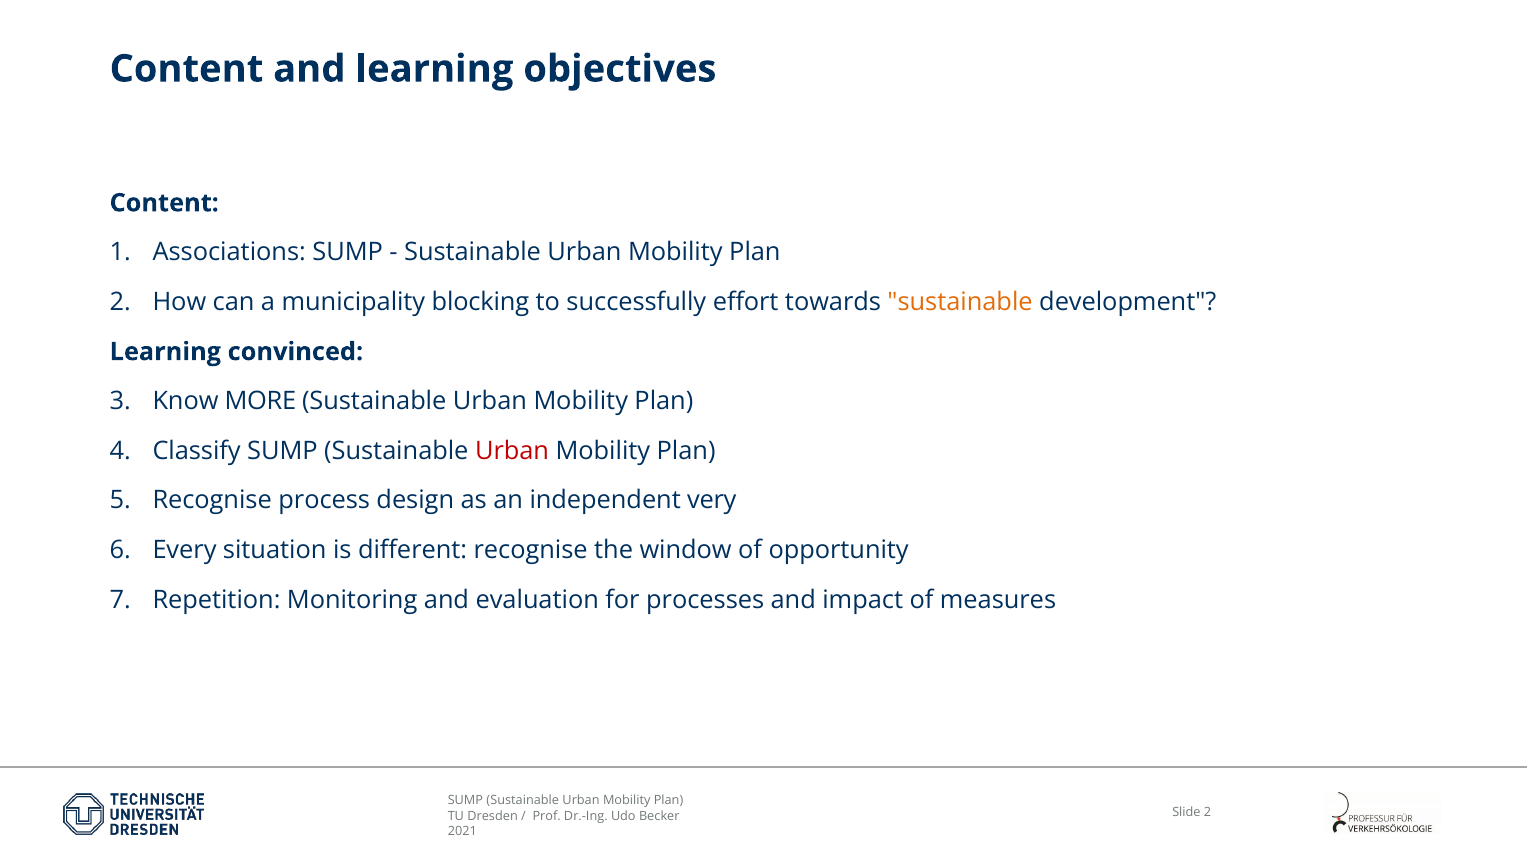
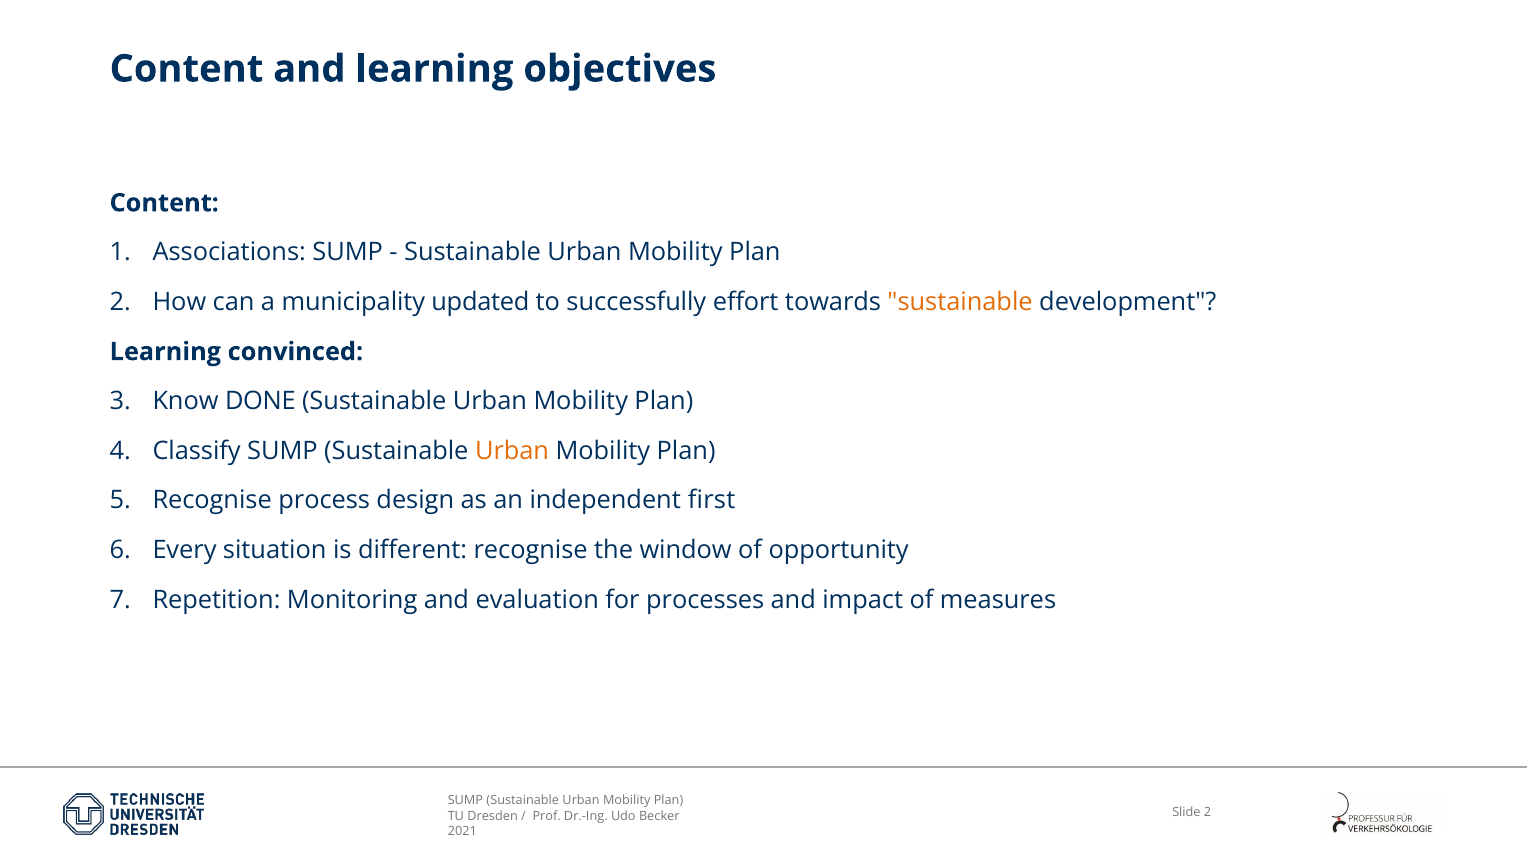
blocking: blocking -> updated
MORE: MORE -> DONE
Urban at (512, 451) colour: red -> orange
very: very -> first
